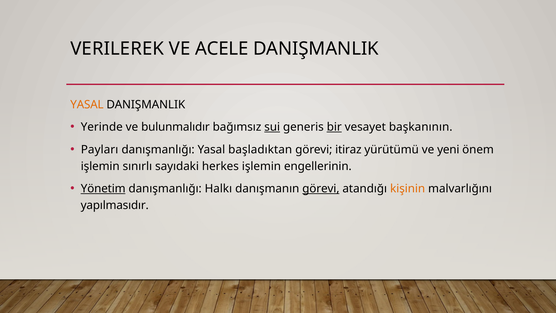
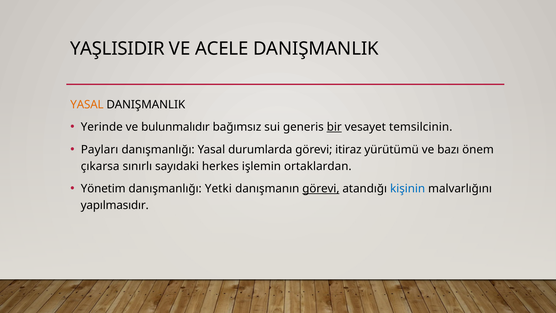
VERILEREK: VERILEREK -> YAŞLISIDIR
sui underline: present -> none
başkanının: başkanının -> temsilcinin
başladıktan: başladıktan -> durumlarda
yeni: yeni -> bazı
işlemin at (100, 166): işlemin -> çıkarsa
engellerinin: engellerinin -> ortaklardan
Yönetim underline: present -> none
Halkı: Halkı -> Yetki
kişinin colour: orange -> blue
